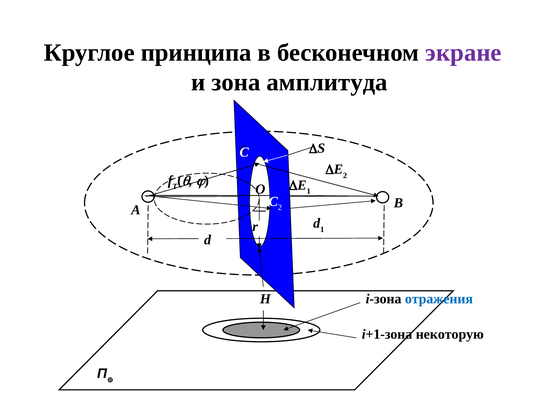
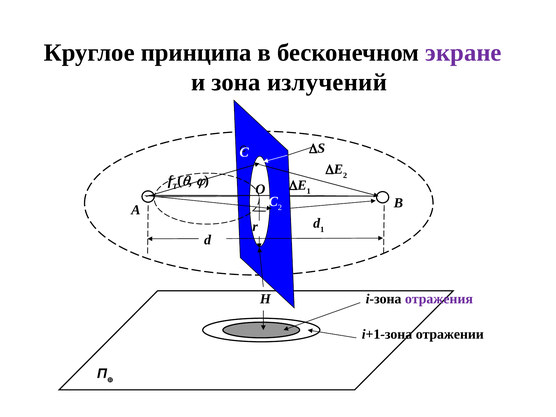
амплитуда: амплитуда -> излучений
отражения colour: blue -> purple
некоторую: некоторую -> отражении
